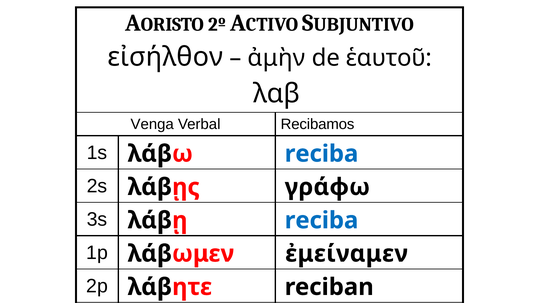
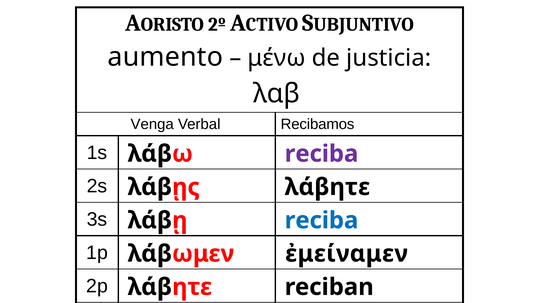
εἰσήλθον: εἰσήλθον -> aumento
ἀμὴν: ἀμὴν -> μένω
ἑαυτοῦ: ἑαυτοῦ -> justicia
reciba at (321, 154) colour: blue -> purple
λάβῃς γράφω: γράφω -> λάβητε
